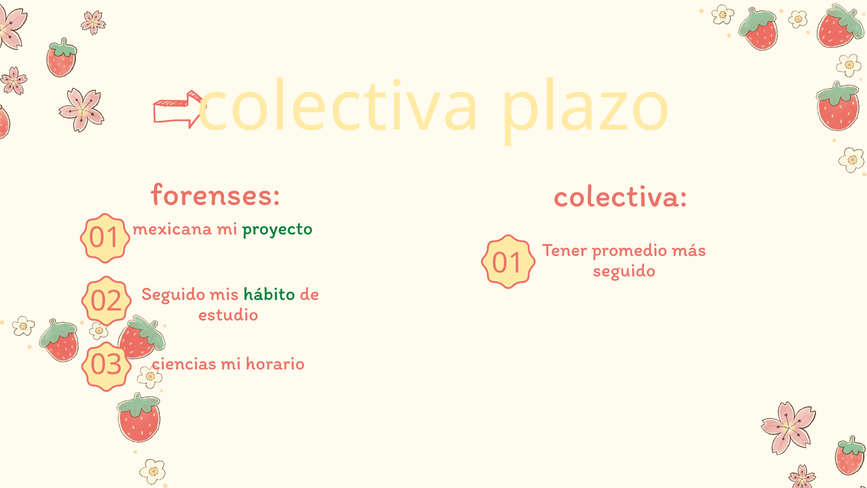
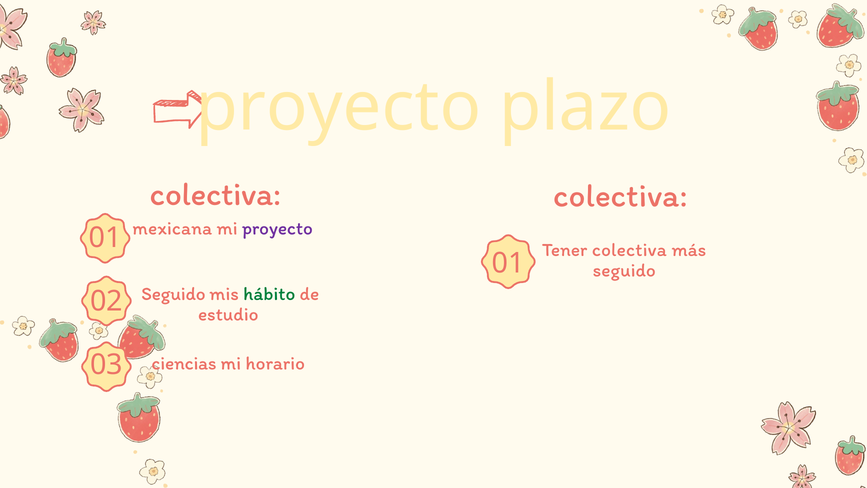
colectiva at (338, 107): colectiva -> proyecto
forenses at (215, 194): forenses -> colectiva
proyecto at (277, 228) colour: green -> purple
Tener promedio: promedio -> colectiva
